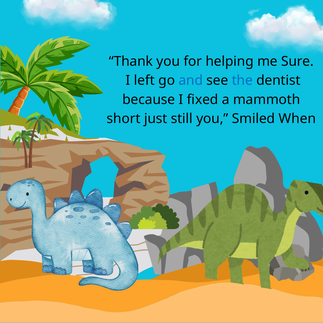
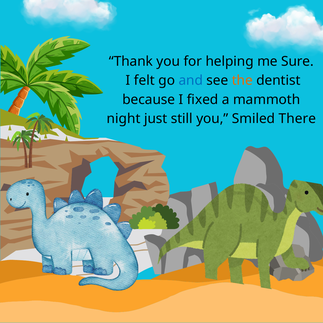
left: left -> felt
the colour: blue -> orange
short: short -> night
When: When -> There
